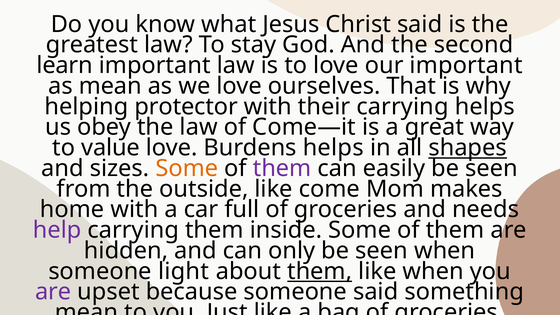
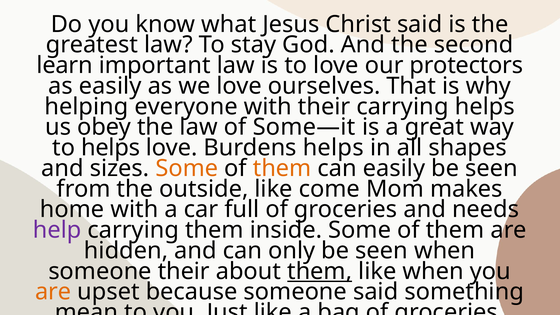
our important: important -> protectors
as mean: mean -> easily
protector: protector -> everyone
Come—it: Come—it -> Some—it
to value: value -> helps
shapes underline: present -> none
them at (282, 168) colour: purple -> orange
someone light: light -> their
are at (53, 292) colour: purple -> orange
